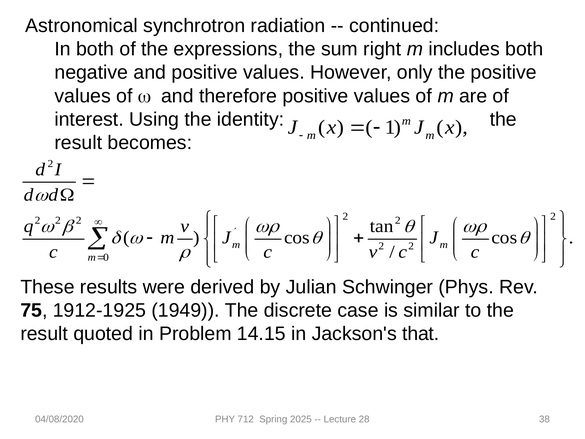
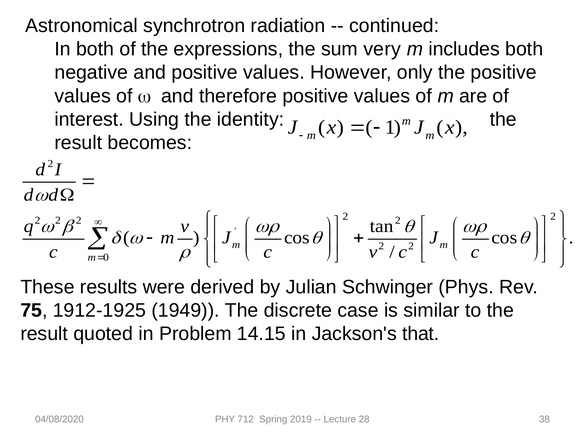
right: right -> very
2025: 2025 -> 2019
